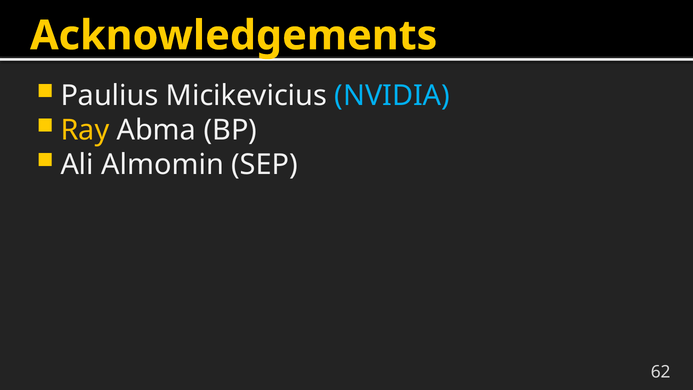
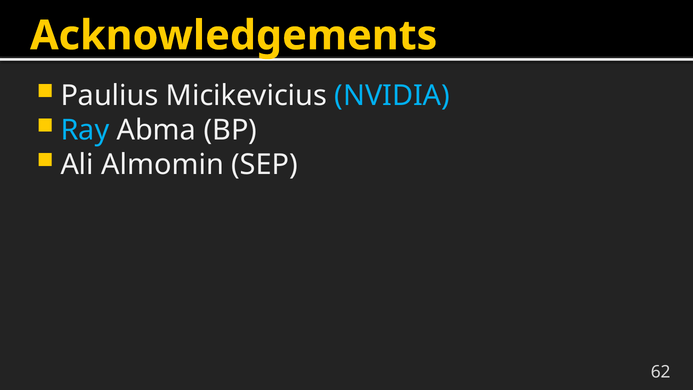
Ray colour: yellow -> light blue
